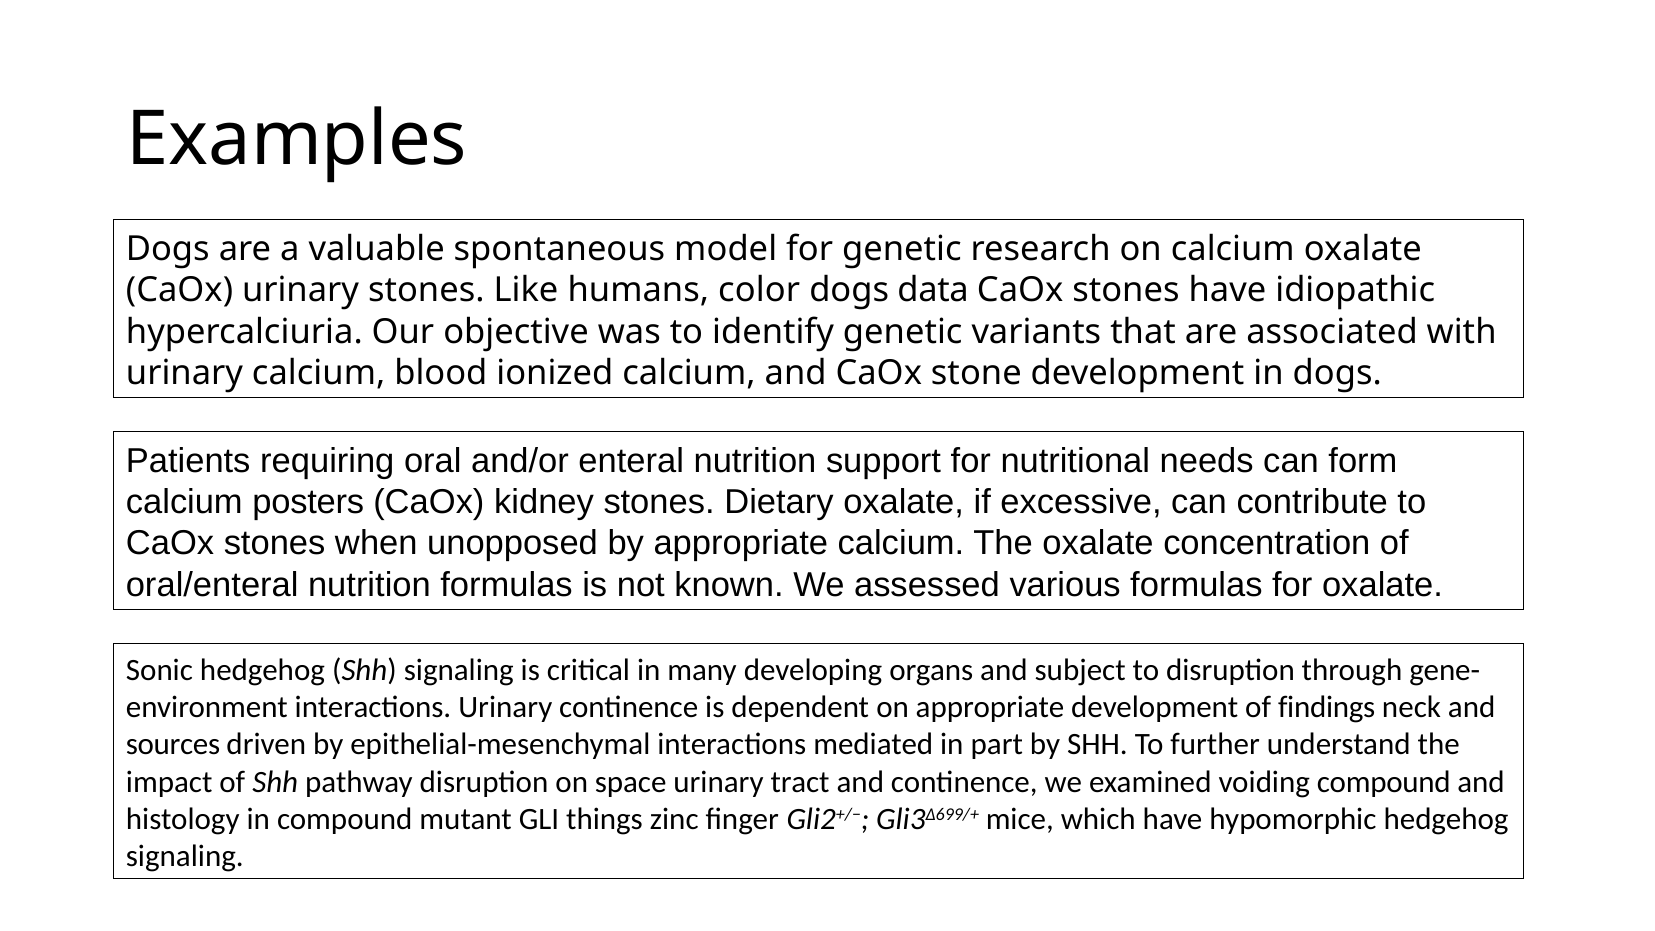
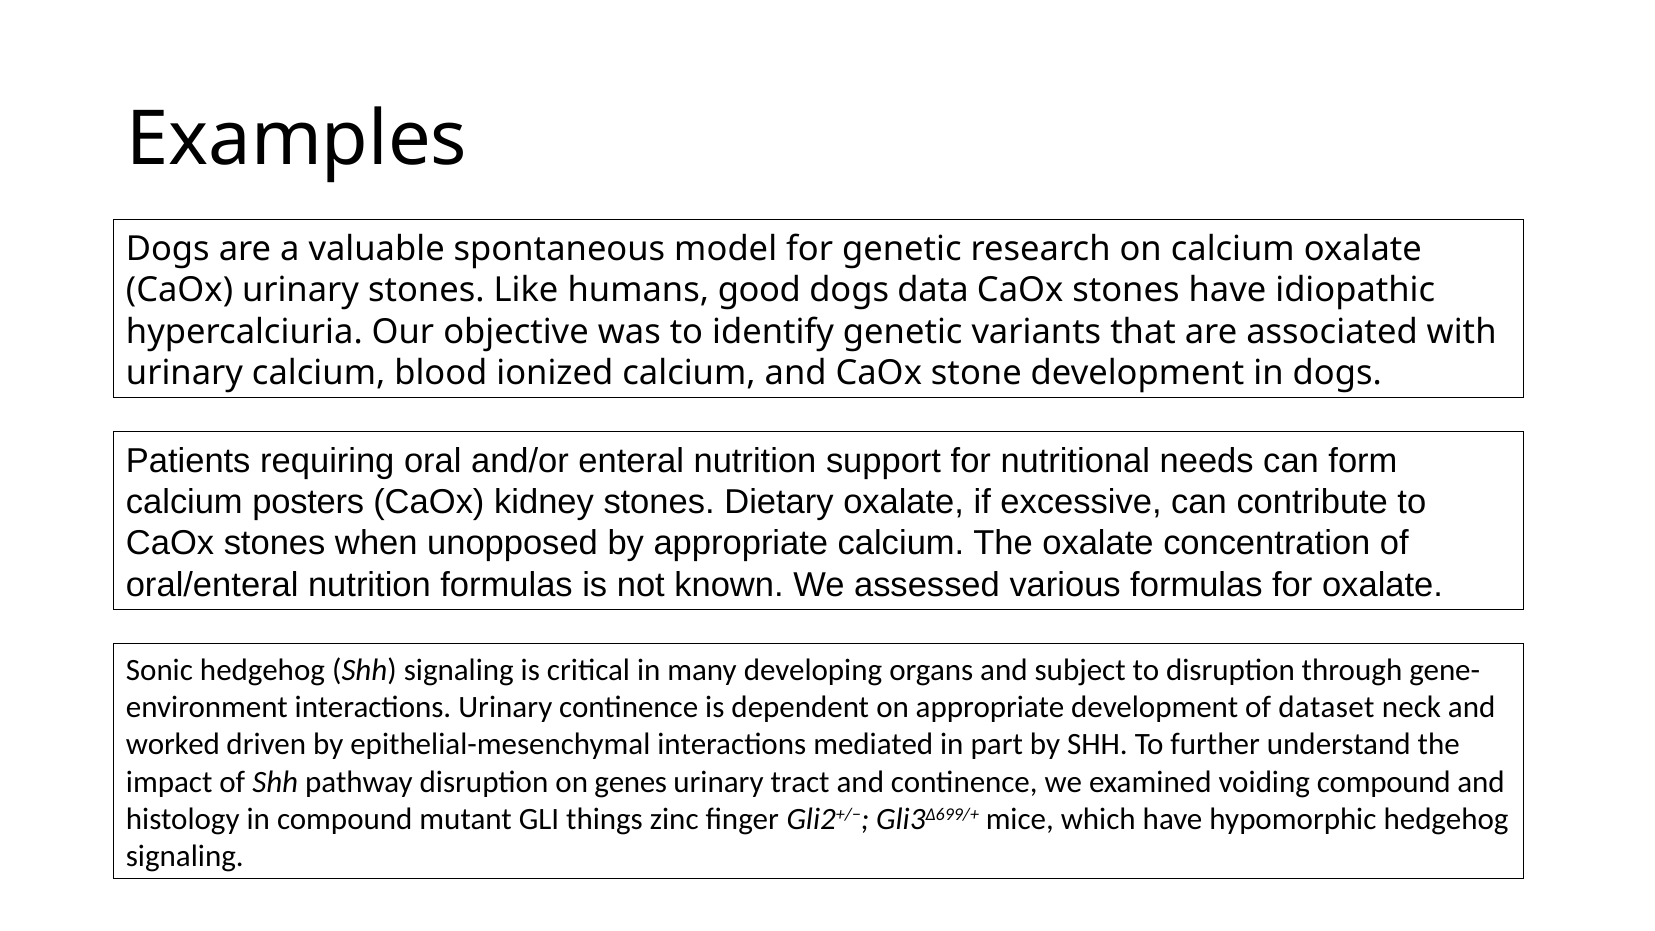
color: color -> good
findings: findings -> dataset
sources: sources -> worked
space: space -> genes
